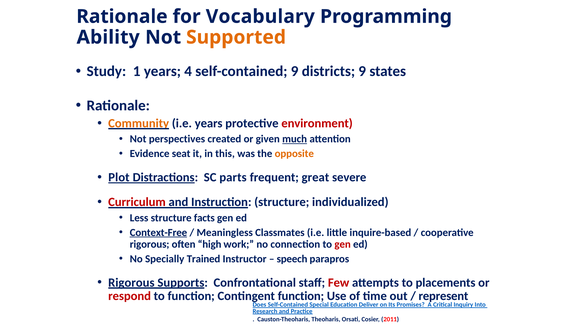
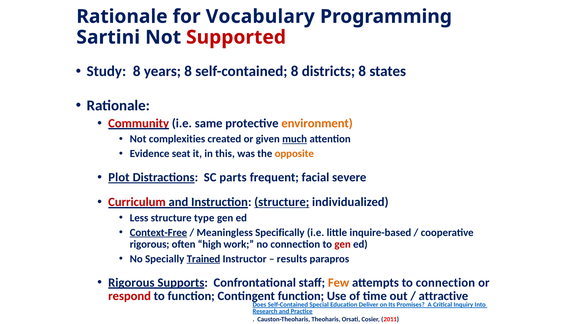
Ability: Ability -> Sartini
Supported colour: orange -> red
Study 1: 1 -> 8
years 4: 4 -> 8
self-contained 9: 9 -> 8
districts 9: 9 -> 8
Community colour: orange -> red
i.e years: years -> same
environment colour: red -> orange
perspectives: perspectives -> complexities
great: great -> facial
structure at (282, 202) underline: none -> present
facts: facts -> type
Classmates: Classmates -> Specifically
Trained underline: none -> present
speech: speech -> results
Few colour: red -> orange
to placements: placements -> connection
represent: represent -> attractive
